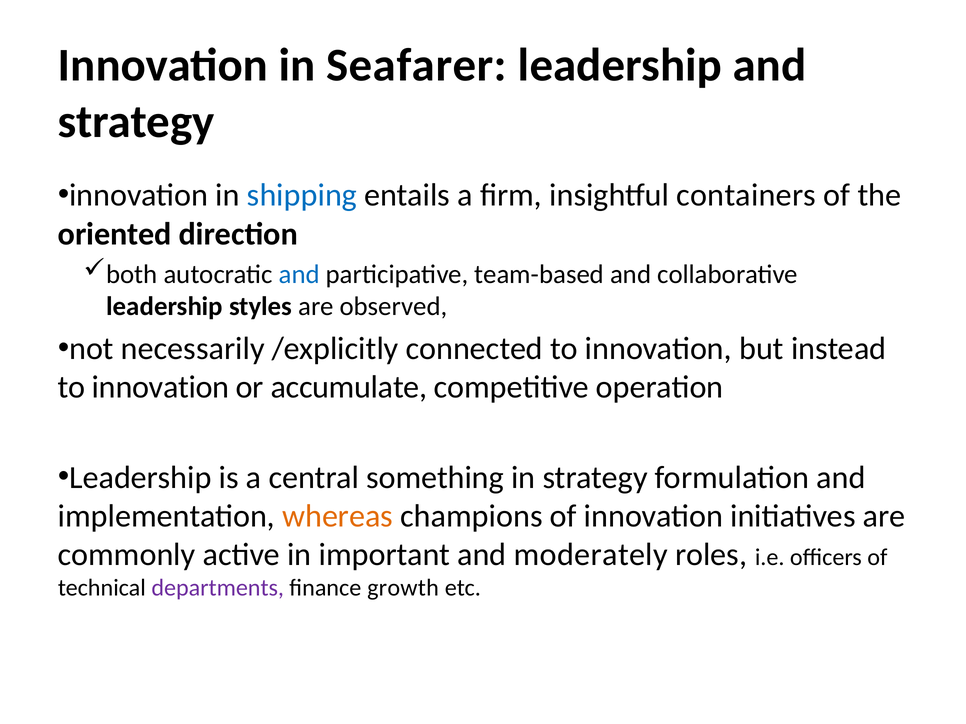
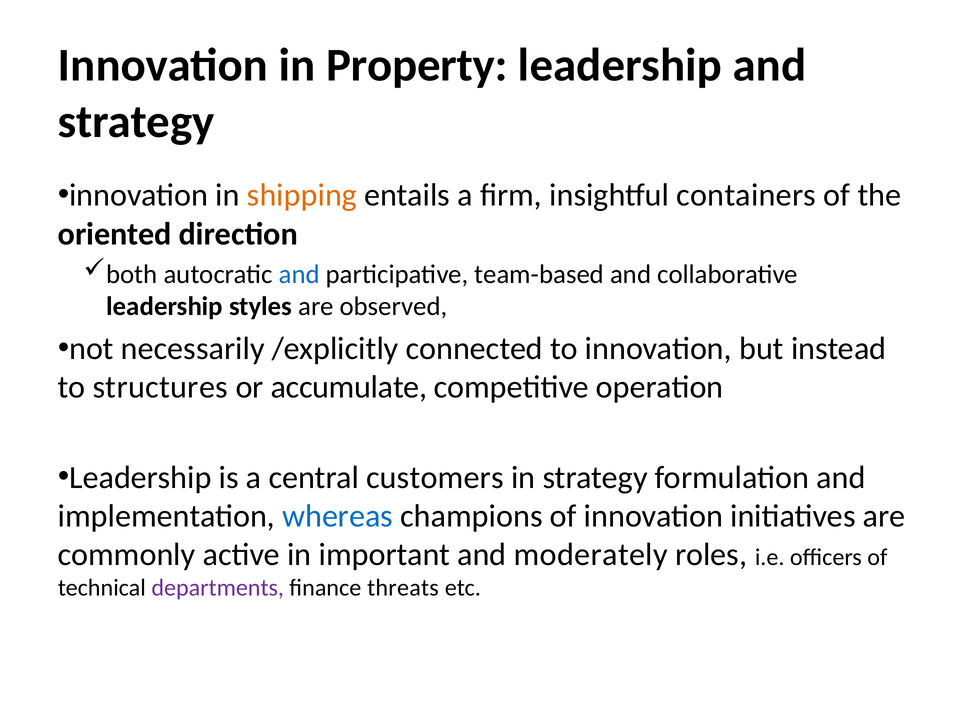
Seafarer: Seafarer -> Property
shipping colour: blue -> orange
innovation at (161, 388): innovation -> structures
something: something -> customers
whereas colour: orange -> blue
growth: growth -> threats
